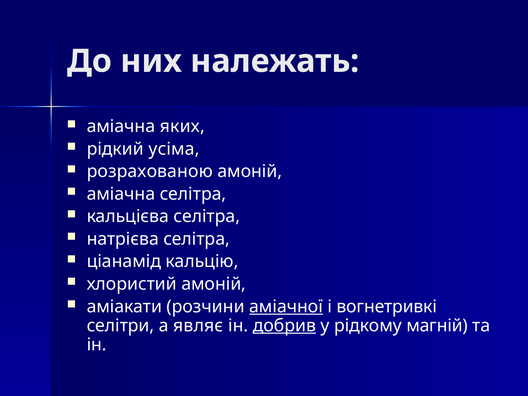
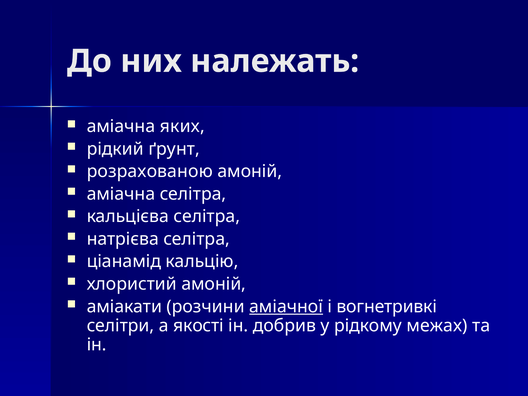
усіма: усіма -> ґрунт
являє: являє -> якості
добрив underline: present -> none
магній: магній -> межах
